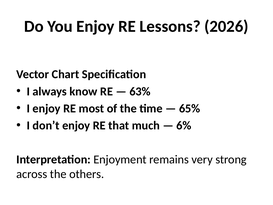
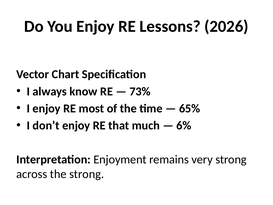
63%: 63% -> 73%
the others: others -> strong
